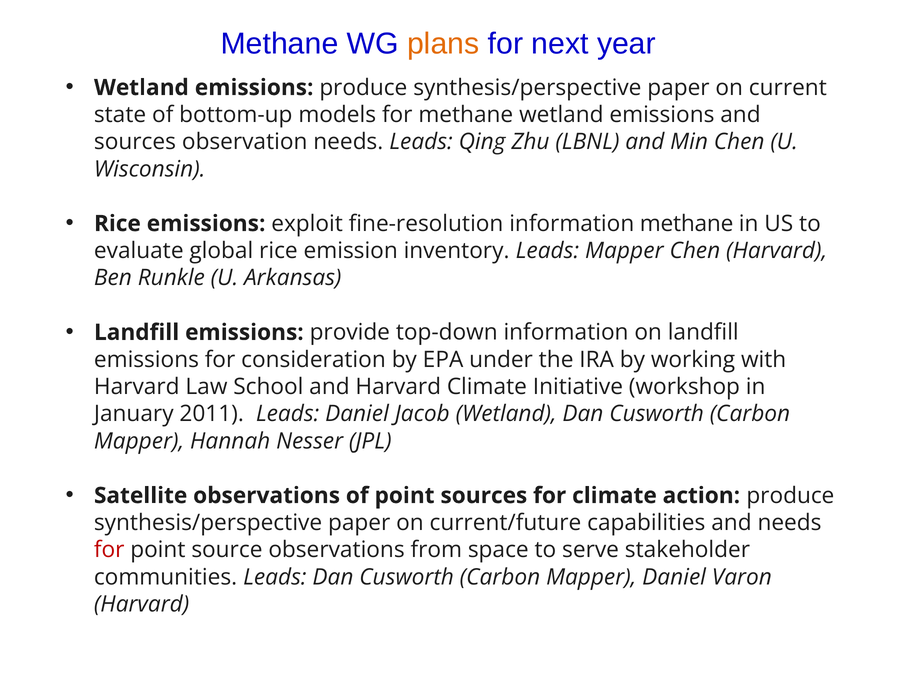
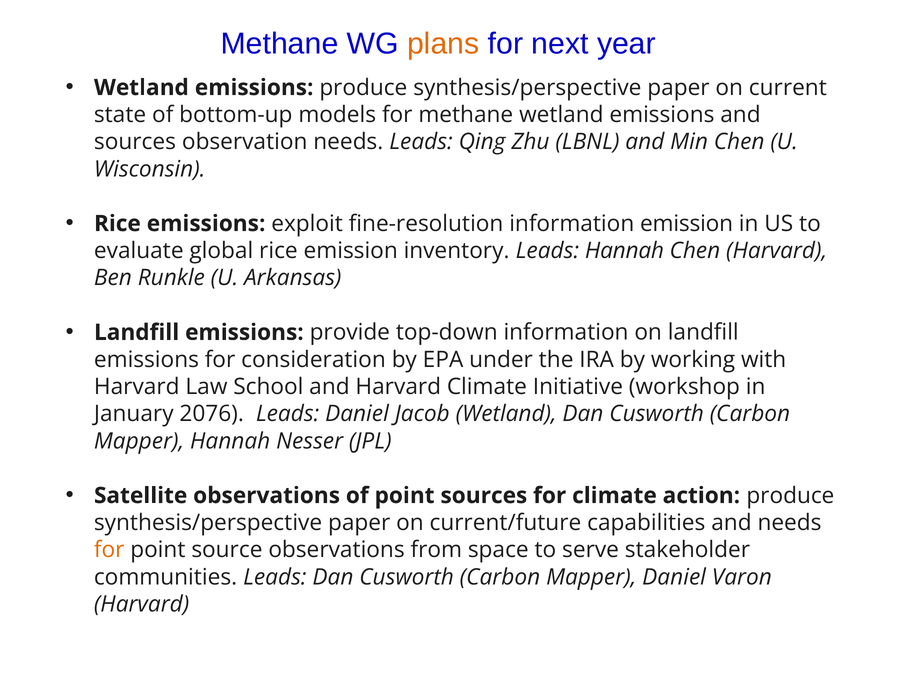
information methane: methane -> emission
Leads Mapper: Mapper -> Hannah
2011: 2011 -> 2076
for at (109, 550) colour: red -> orange
